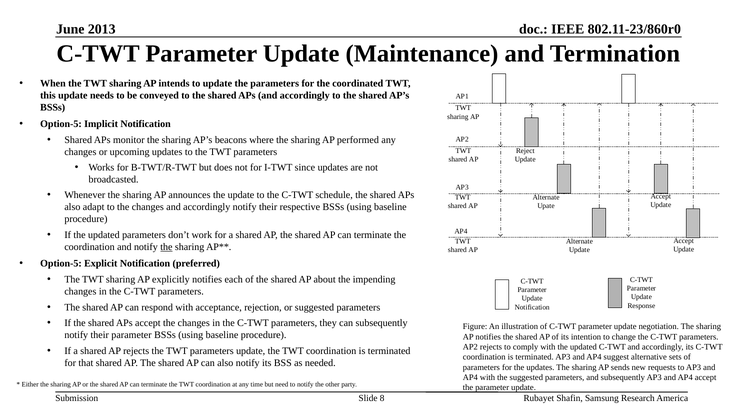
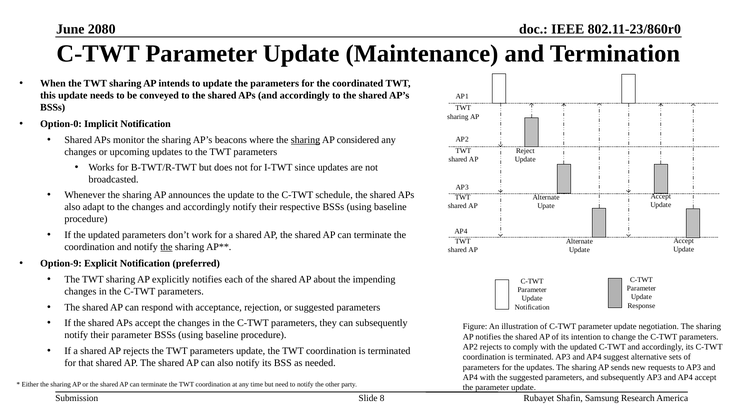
2013: 2013 -> 2080
Option-5 at (61, 124): Option-5 -> Option-0
sharing at (306, 140) underline: none -> present
performed: performed -> considered
Option-5 at (61, 263): Option-5 -> Option-9
